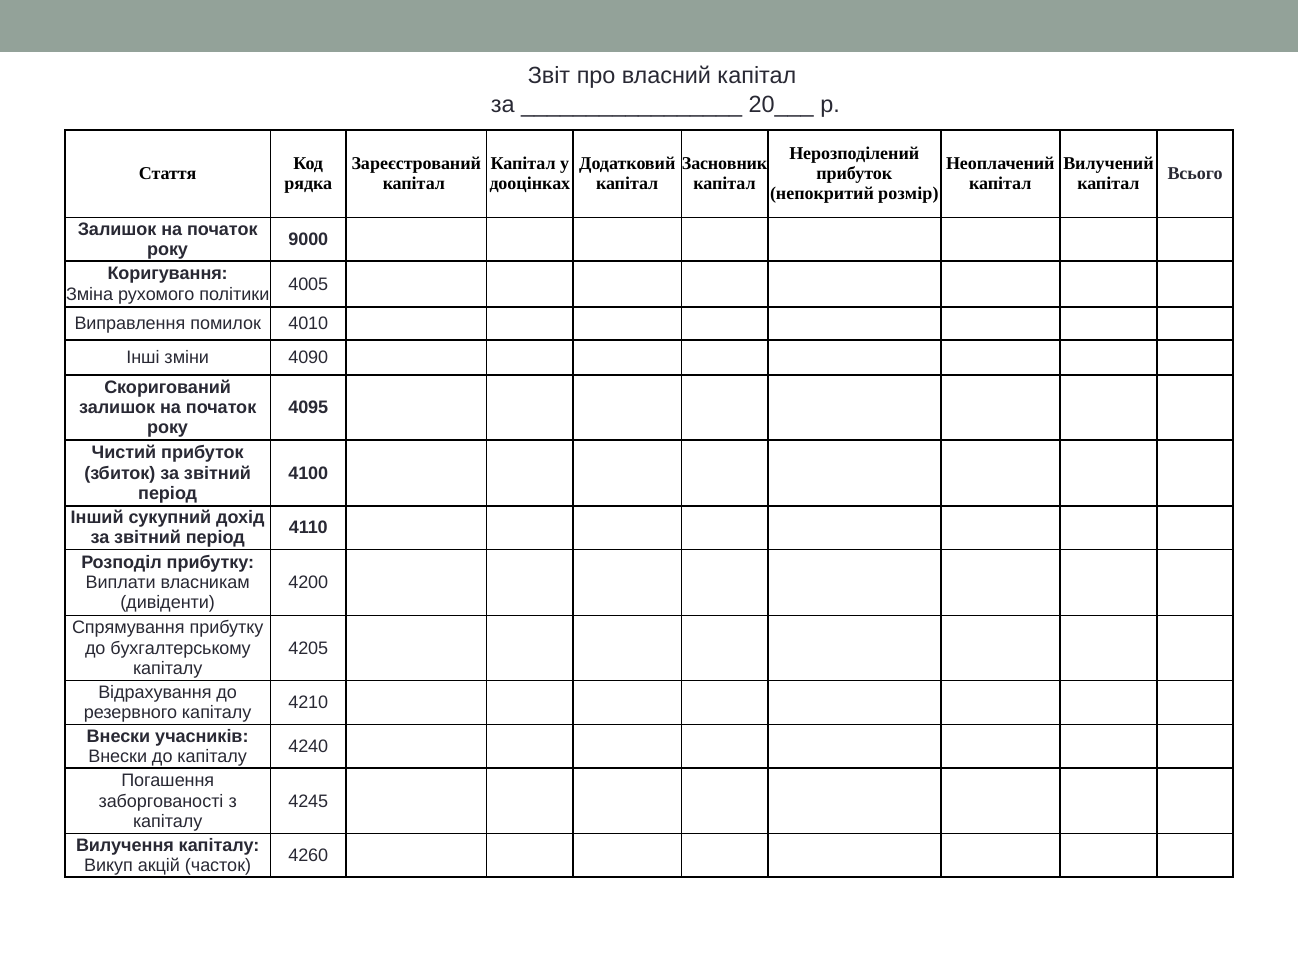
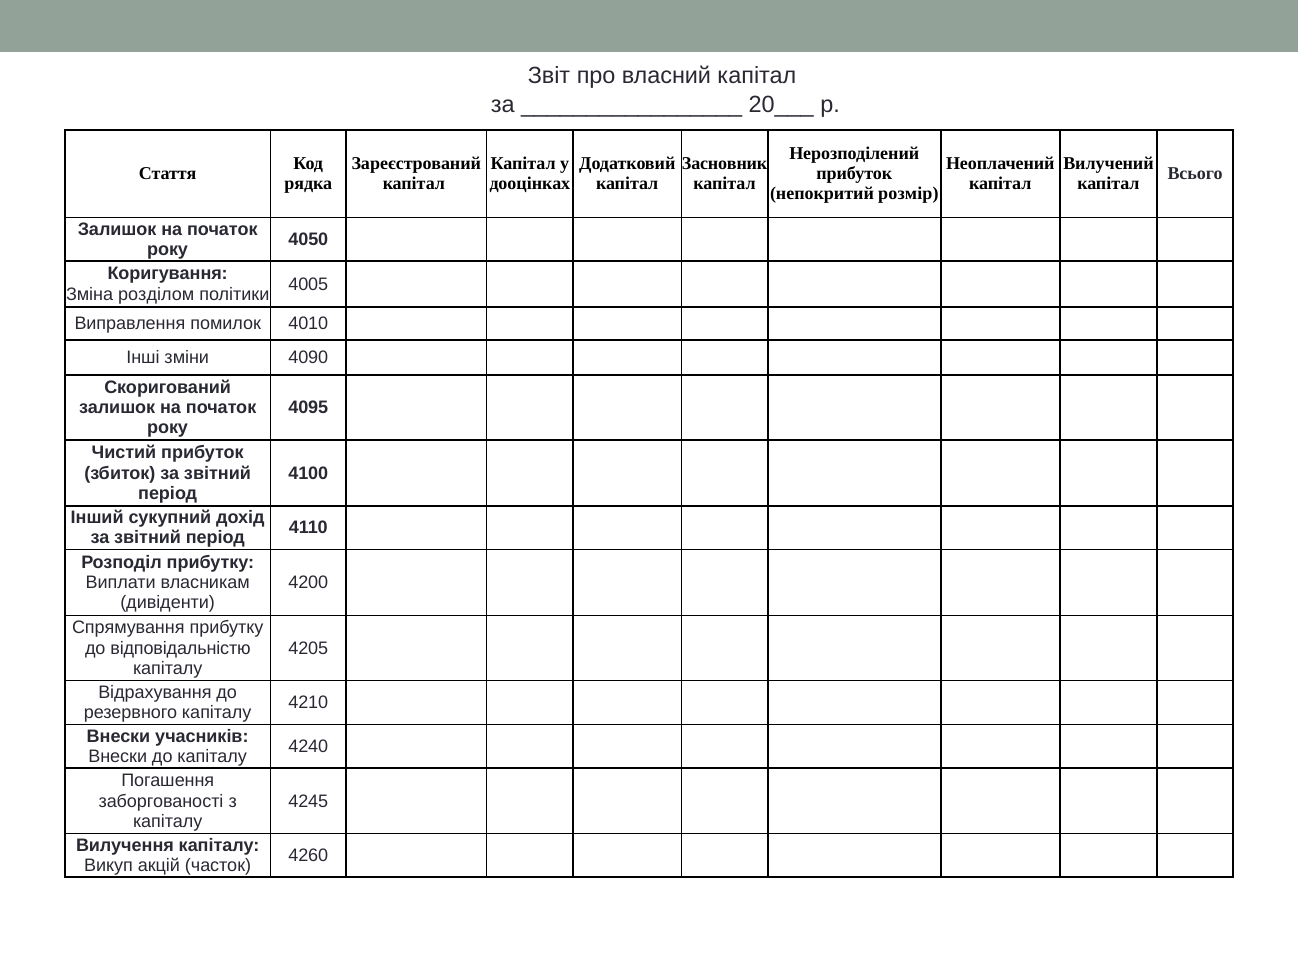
9000: 9000 -> 4050
рухомого: рухомого -> розділом
бухгалтерському: бухгалтерському -> відповідальністю
